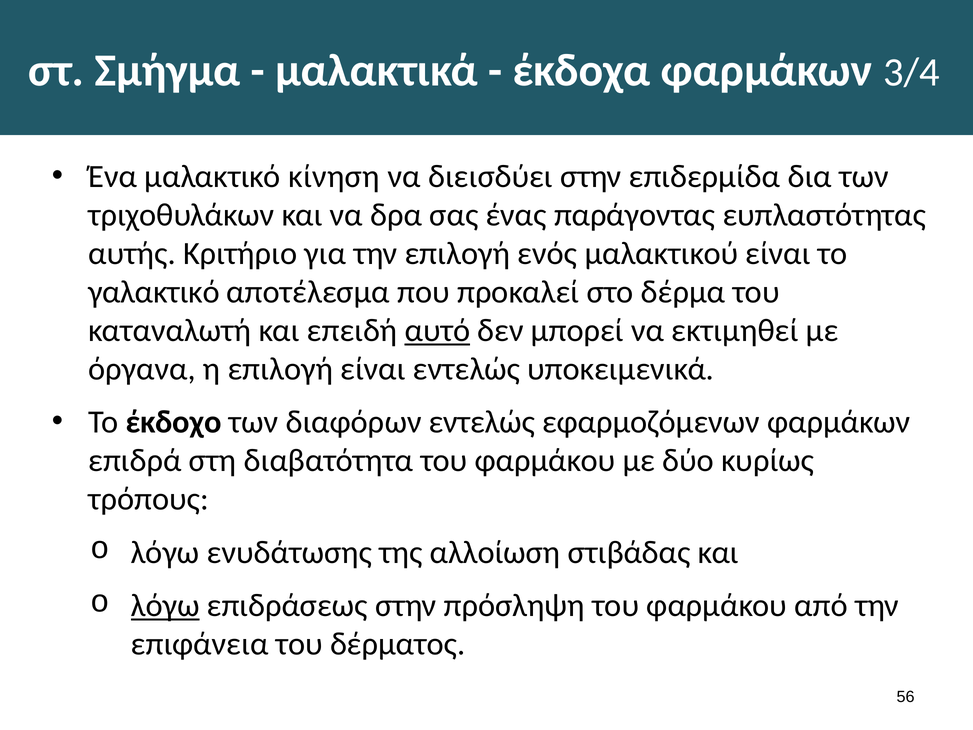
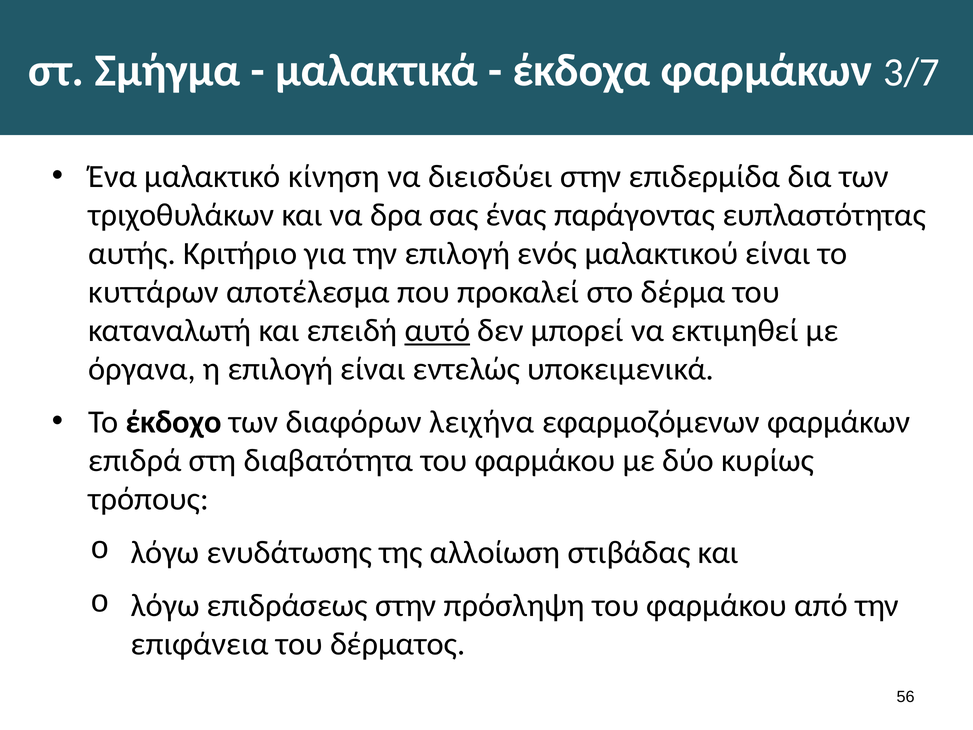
3/4: 3/4 -> 3/7
γαλακτικό: γαλακτικό -> κυττάρων
διαφόρων εντελώς: εντελώς -> λειχήνα
λόγω at (165, 605) underline: present -> none
